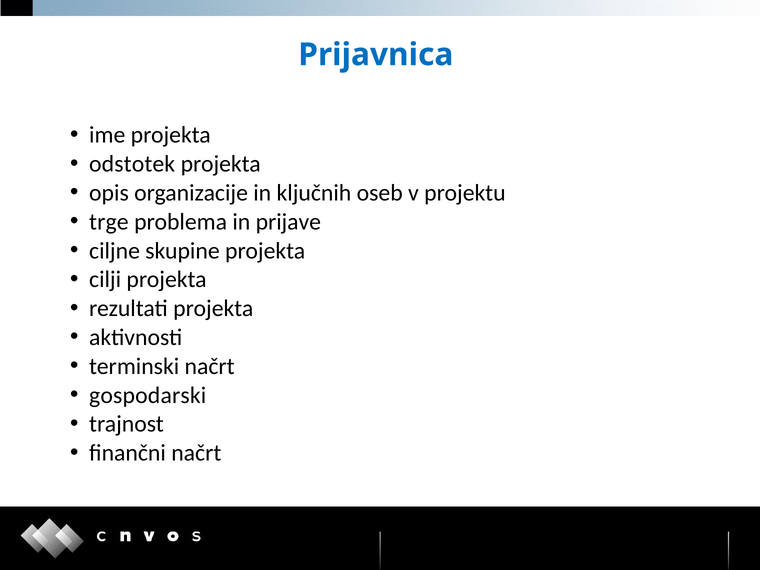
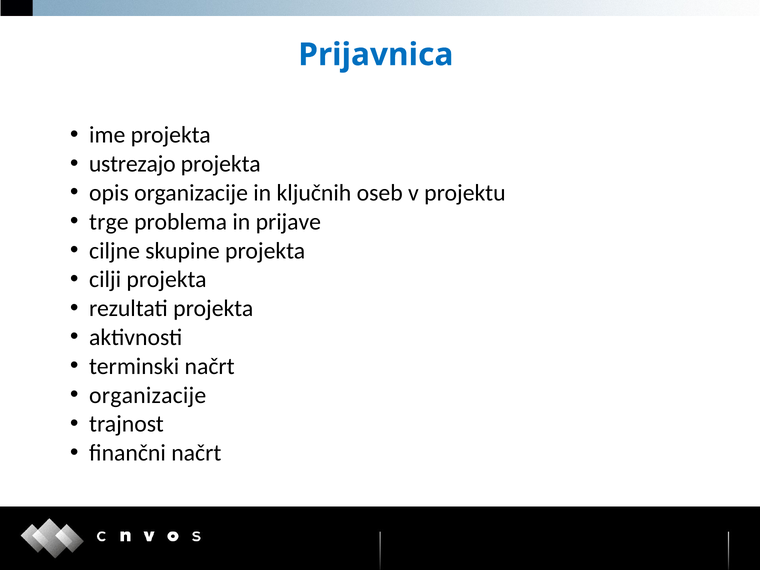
odstotek: odstotek -> ustrezajo
gospodarski at (148, 395): gospodarski -> organizacije
